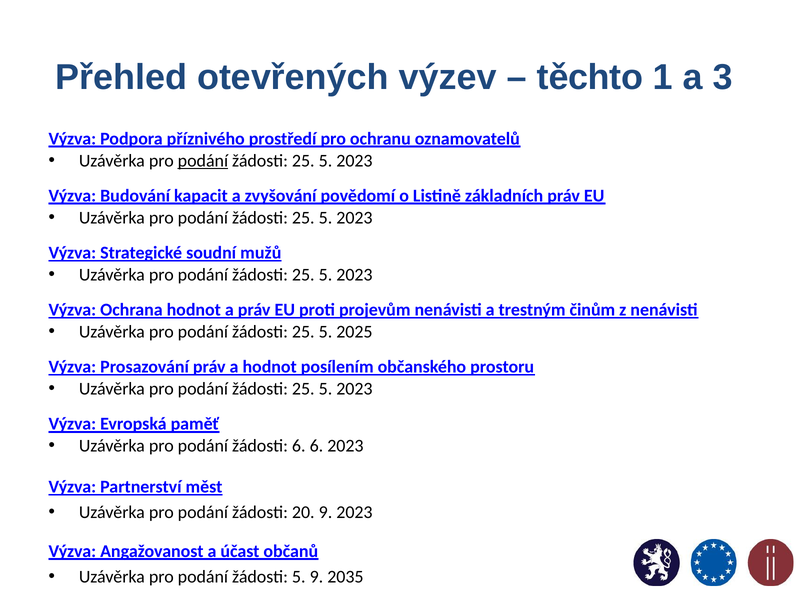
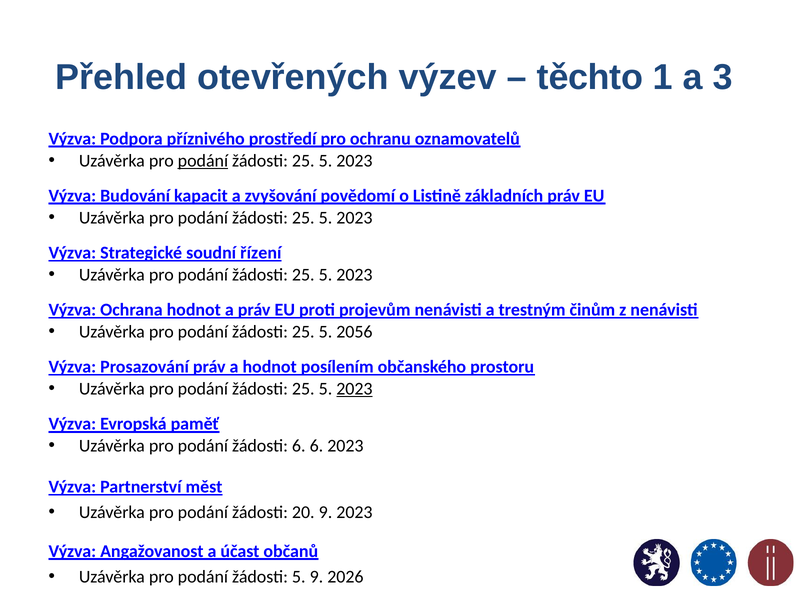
mužů: mužů -> řízení
2025: 2025 -> 2056
2023 at (354, 389) underline: none -> present
2035: 2035 -> 2026
